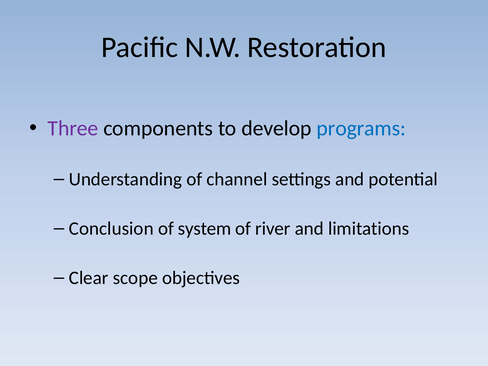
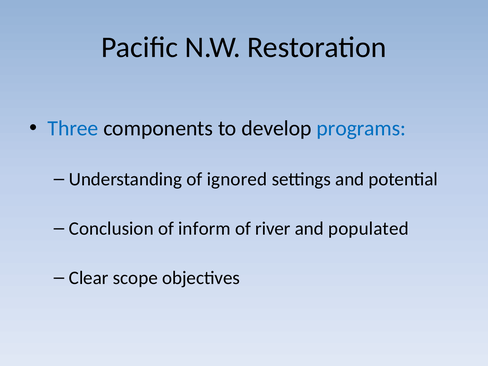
Three colour: purple -> blue
channel: channel -> ignored
system: system -> inform
limitations: limitations -> populated
